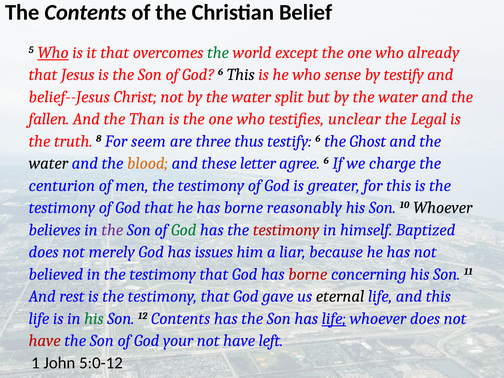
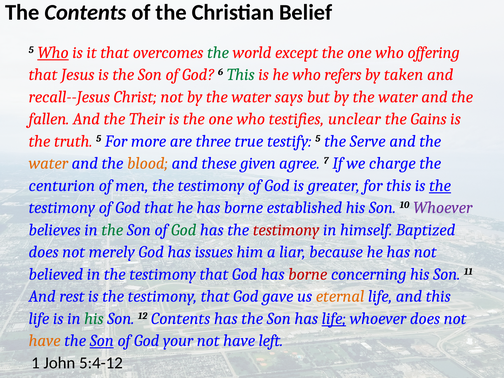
already: already -> offering
This at (241, 75) colour: black -> green
sense: sense -> refers
by testify: testify -> taken
belief--Jesus: belief--Jesus -> recall--Jesus
split: split -> says
Than: Than -> Their
Legal: Legal -> Gains
truth 8: 8 -> 5
seem: seem -> more
thus: thus -> true
testify 6: 6 -> 5
Ghost: Ghost -> Serve
water at (48, 163) colour: black -> orange
letter: letter -> given
agree 6: 6 -> 7
the at (440, 186) underline: none -> present
reasonably: reasonably -> established
Whoever at (443, 208) colour: black -> purple
the at (112, 230) colour: purple -> green
eternal colour: black -> orange
have at (45, 341) colour: red -> orange
Son at (102, 341) underline: none -> present
5:0-12: 5:0-12 -> 5:4-12
